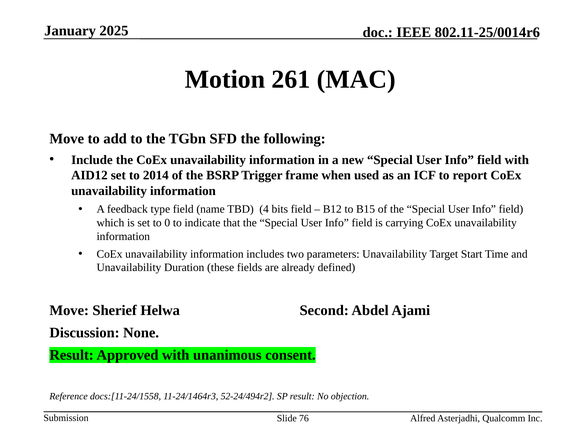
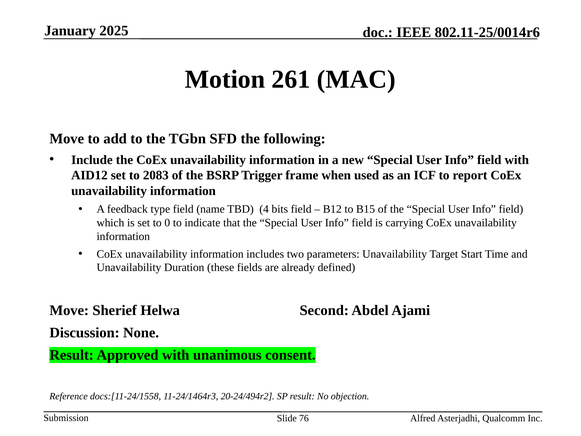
2014: 2014 -> 2083
52-24/494r2: 52-24/494r2 -> 20-24/494r2
